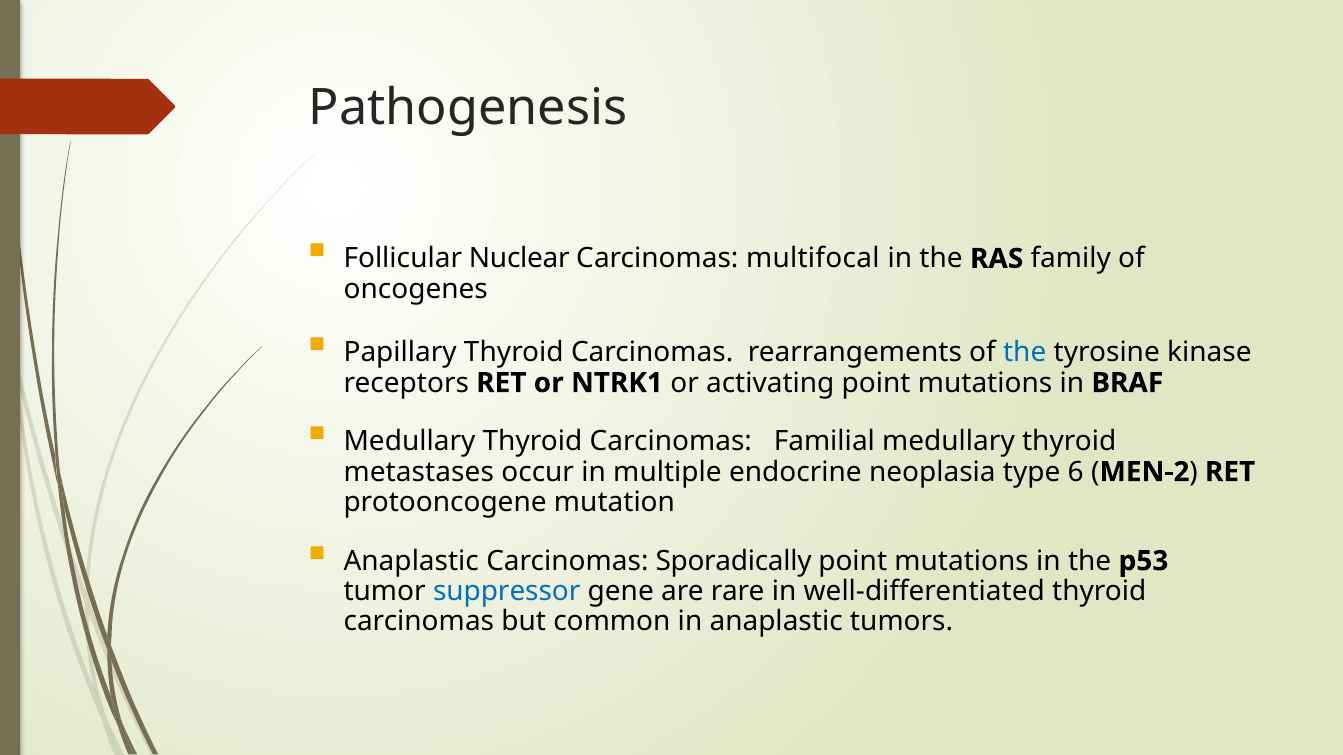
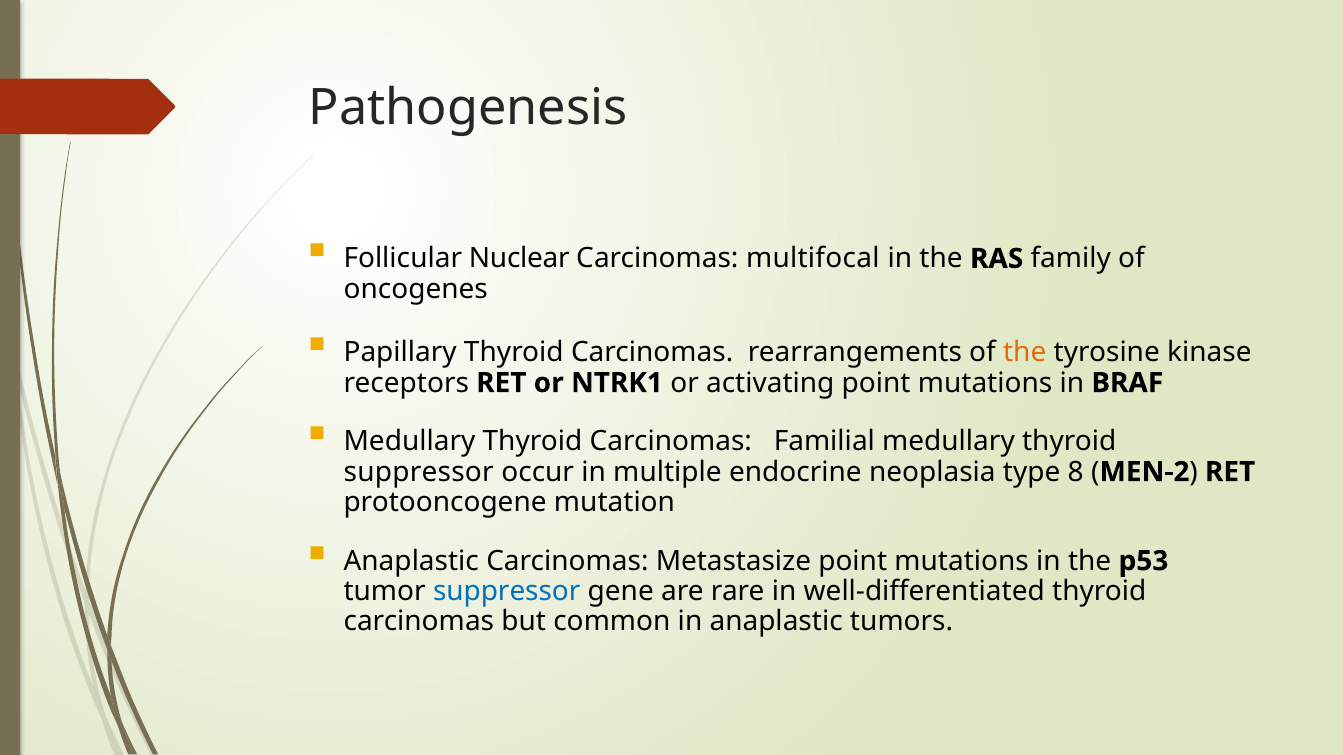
the at (1025, 353) colour: blue -> orange
metastases at (419, 472): metastases -> suppressor
6: 6 -> 8
Sporadically: Sporadically -> Metastasize
